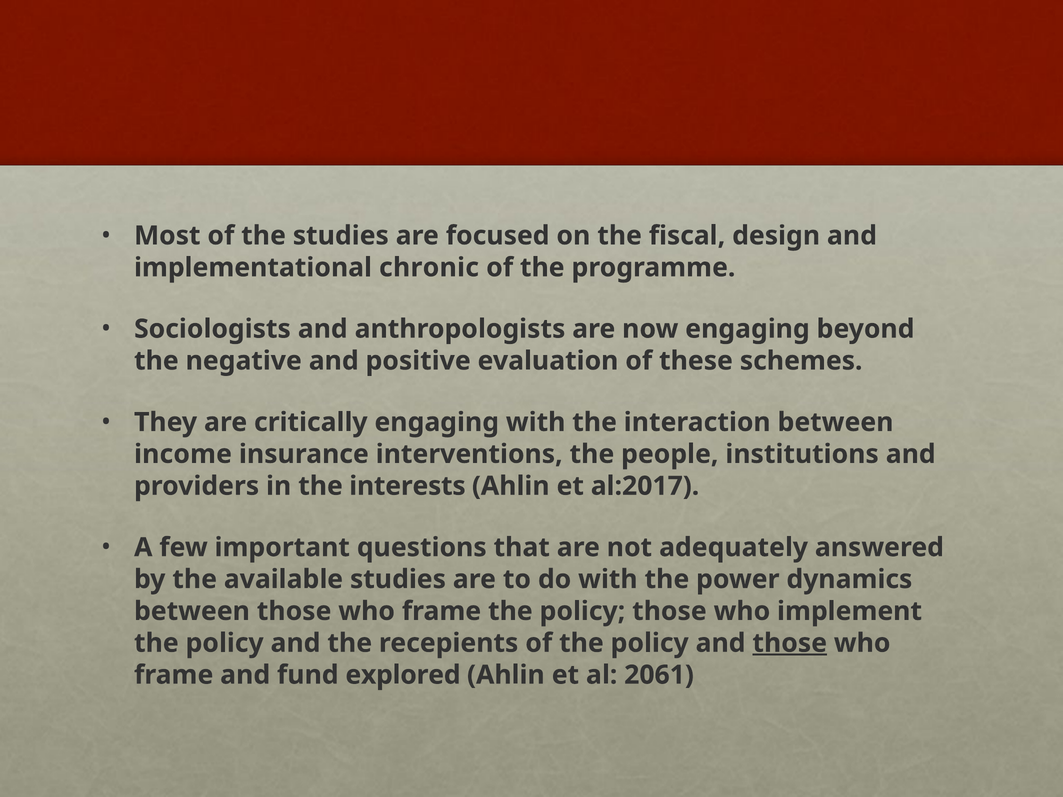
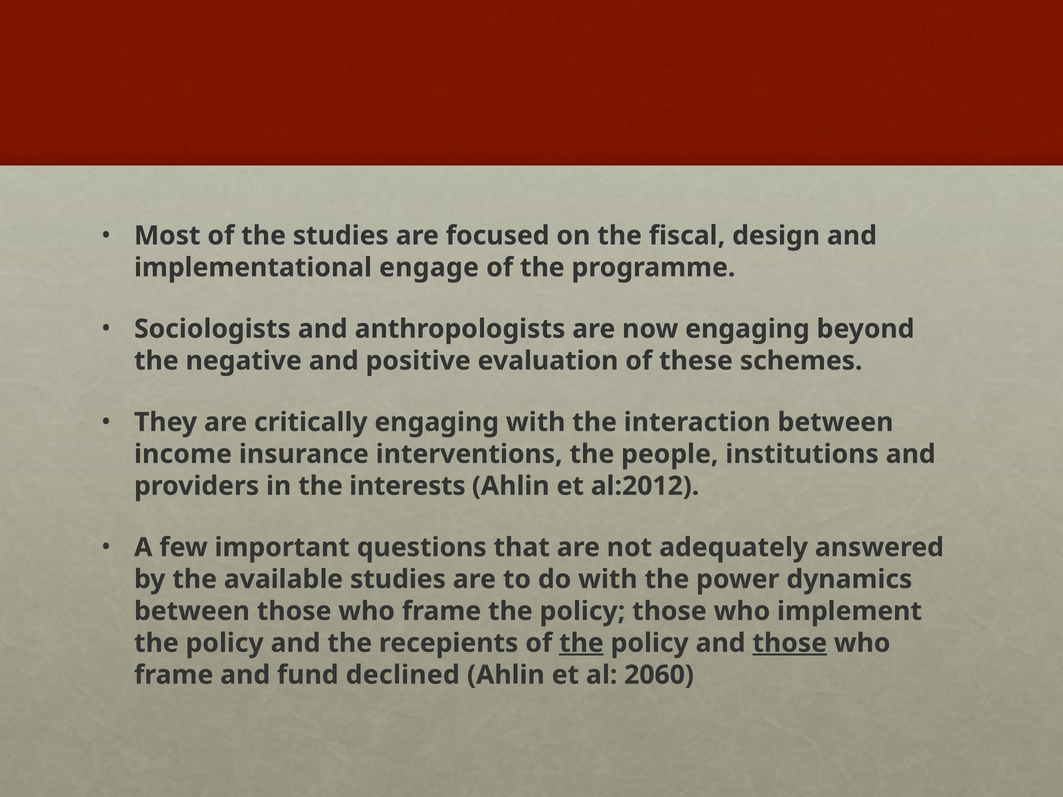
chronic: chronic -> engage
al:2017: al:2017 -> al:2012
the at (581, 643) underline: none -> present
explored: explored -> declined
2061: 2061 -> 2060
